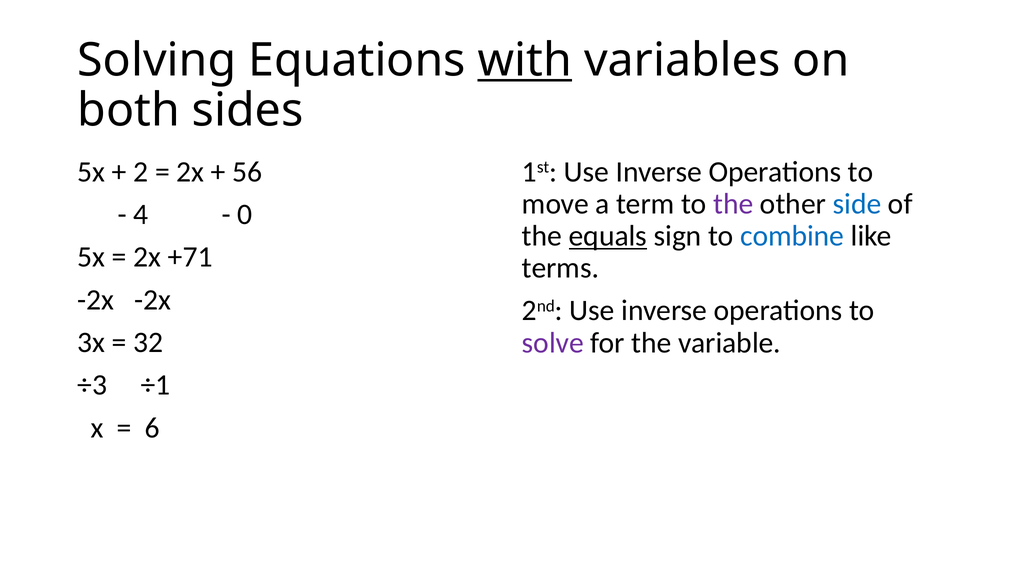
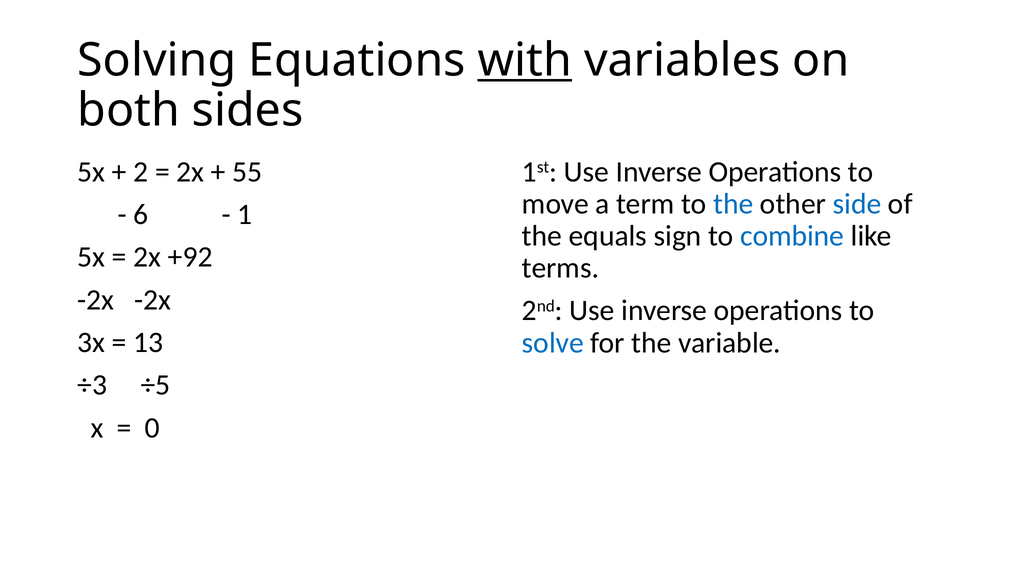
56: 56 -> 55
the at (733, 204) colour: purple -> blue
4: 4 -> 6
0: 0 -> 1
equals underline: present -> none
+71: +71 -> +92
32: 32 -> 13
solve colour: purple -> blue
÷1: ÷1 -> ÷5
6: 6 -> 0
